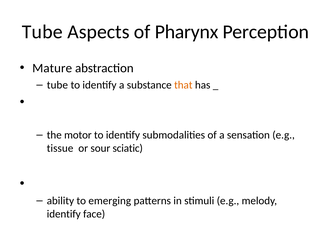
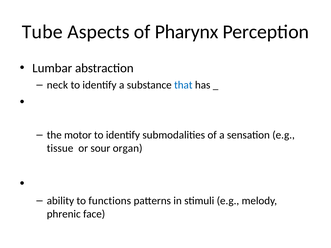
Mature: Mature -> Lumbar
tube at (57, 85): tube -> neck
that colour: orange -> blue
sciatic: sciatic -> organ
emerging: emerging -> functions
identify at (64, 214): identify -> phrenic
